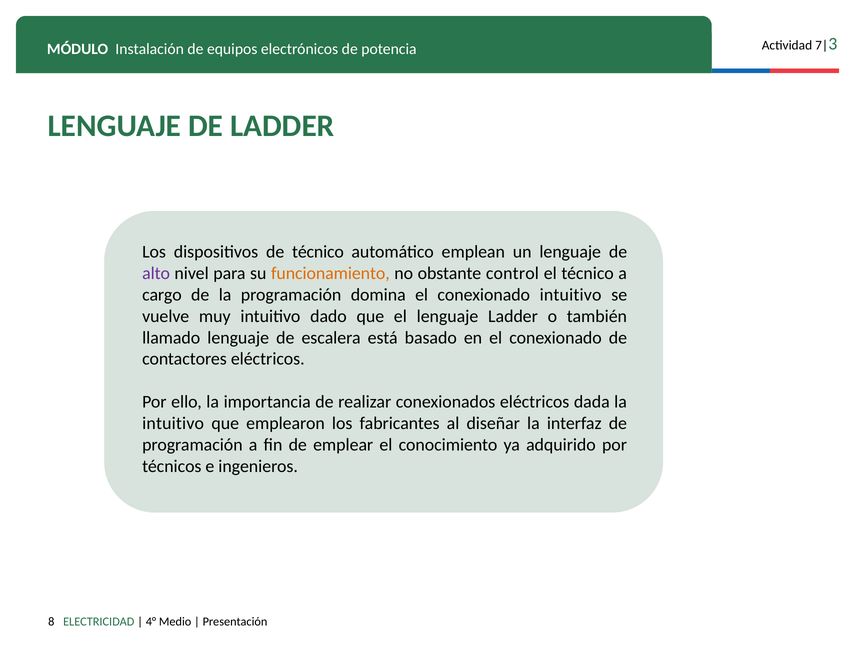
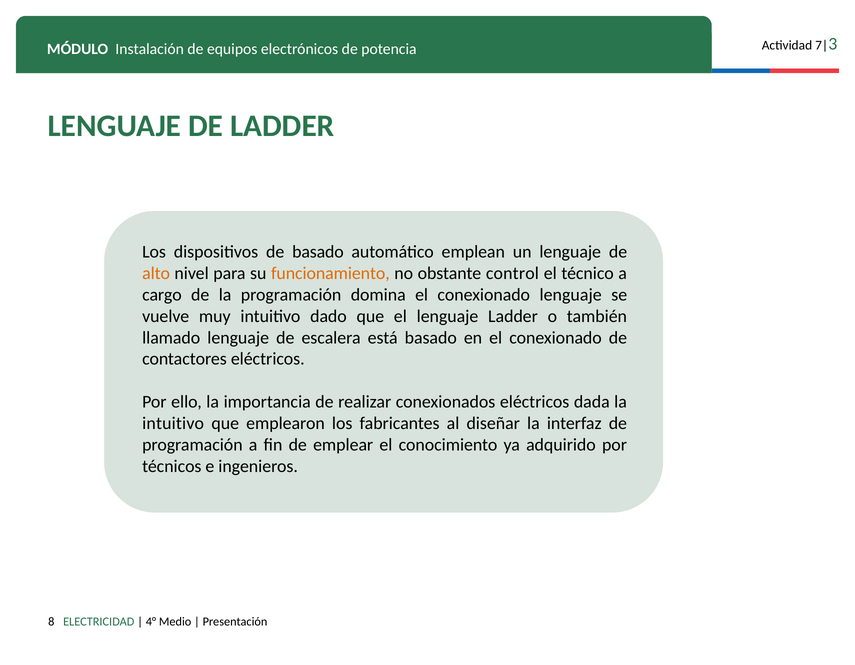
de técnico: técnico -> basado
alto colour: purple -> orange
conexionado intuitivo: intuitivo -> lenguaje
